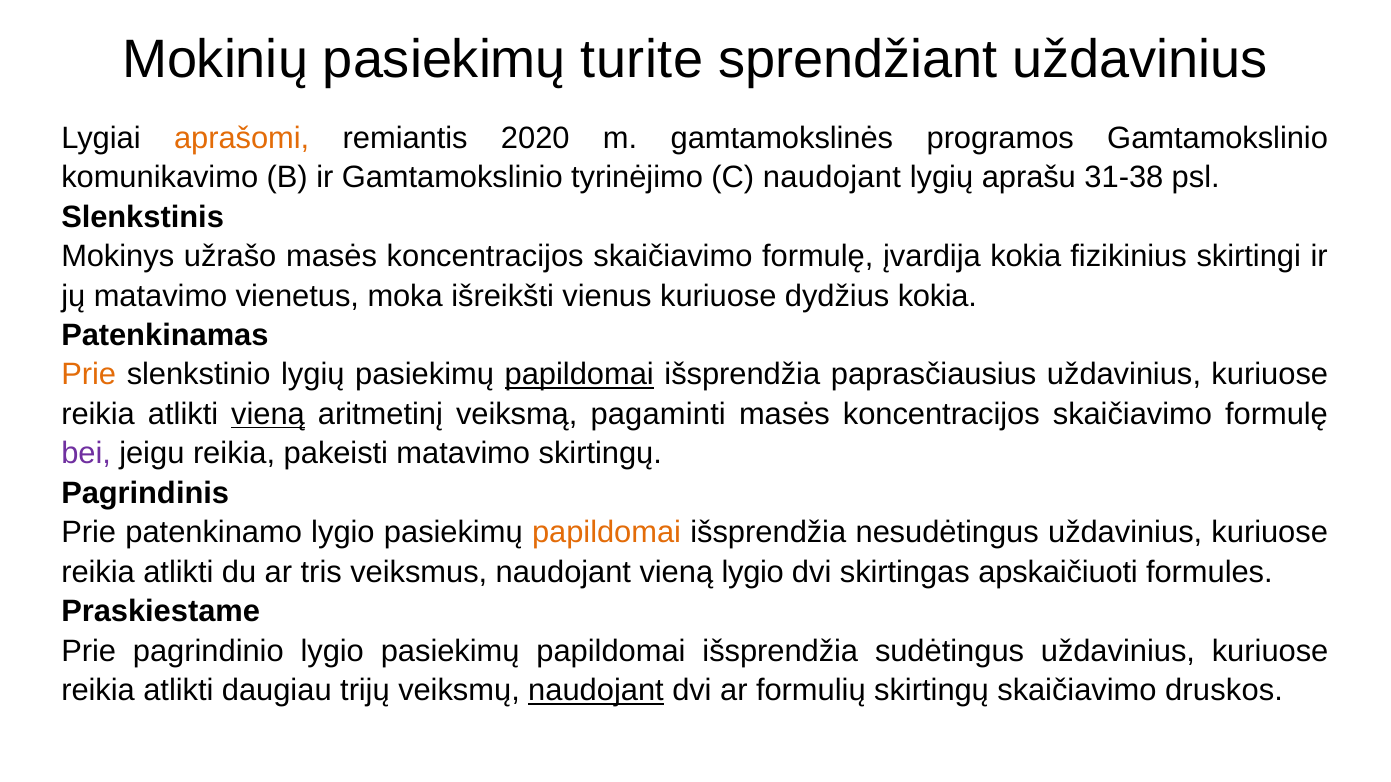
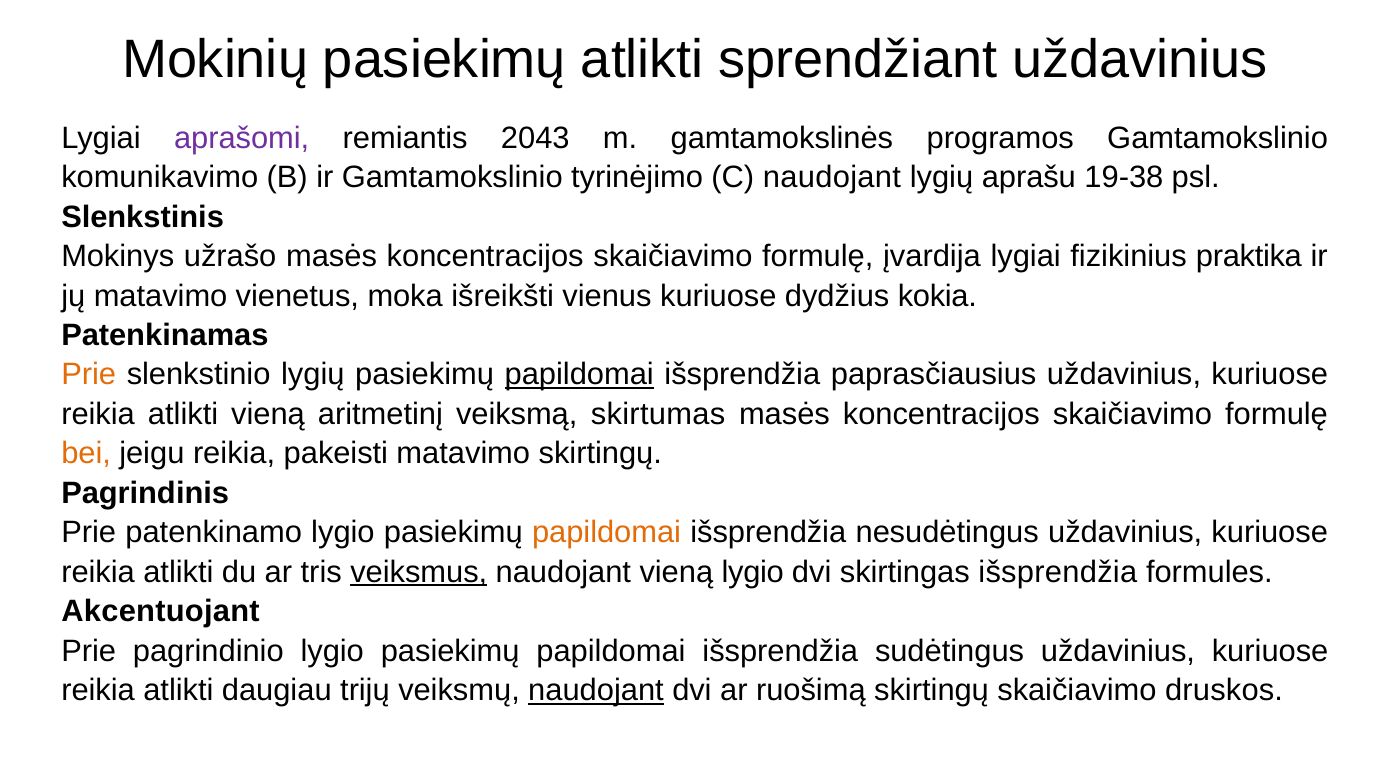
pasiekimų turite: turite -> atlikti
aprašomi colour: orange -> purple
2020: 2020 -> 2043
31-38: 31-38 -> 19-38
įvardija kokia: kokia -> lygiai
skirtingi: skirtingi -> praktika
vieną at (268, 415) underline: present -> none
pagaminti: pagaminti -> skirtumas
bei colour: purple -> orange
veiksmus underline: none -> present
skirtingas apskaičiuoti: apskaičiuoti -> išsprendžia
Praskiestame: Praskiestame -> Akcentuojant
formulių: formulių -> ruošimą
